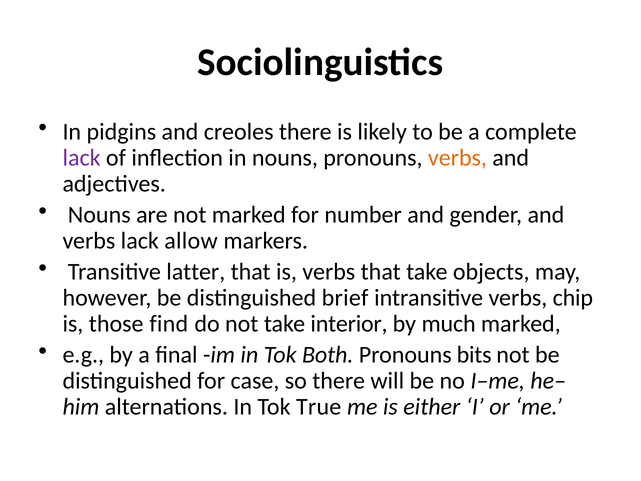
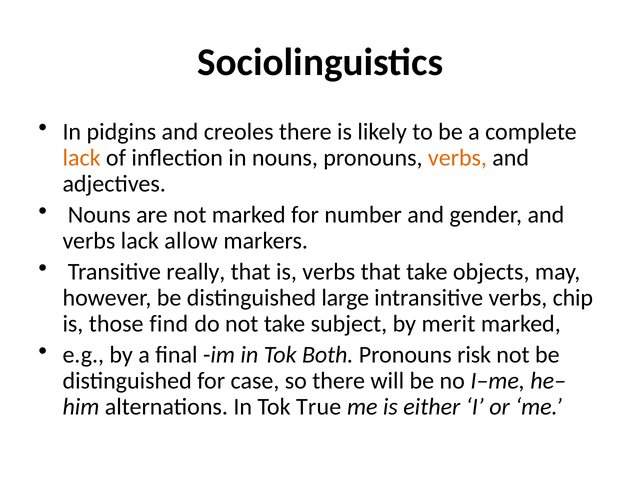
lack at (82, 157) colour: purple -> orange
latter: latter -> really
brief: brief -> large
interior: interior -> subject
much: much -> merit
bits: bits -> risk
